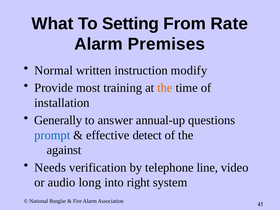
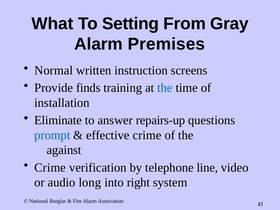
Rate: Rate -> Gray
modify: modify -> screens
most: most -> finds
the at (165, 88) colour: orange -> blue
Generally: Generally -> Eliminate
annual-up: annual-up -> repairs-up
effective detect: detect -> crime
Needs at (50, 167): Needs -> Crime
